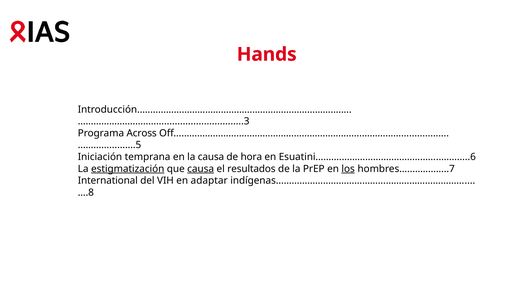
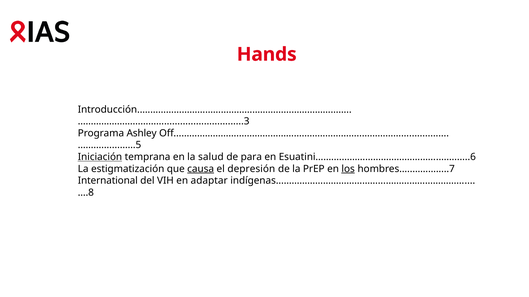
Across: Across -> Ashley
Iniciación underline: none -> present
la causa: causa -> salud
hora: hora -> para
estigmatización underline: present -> none
resultados: resultados -> depresión
